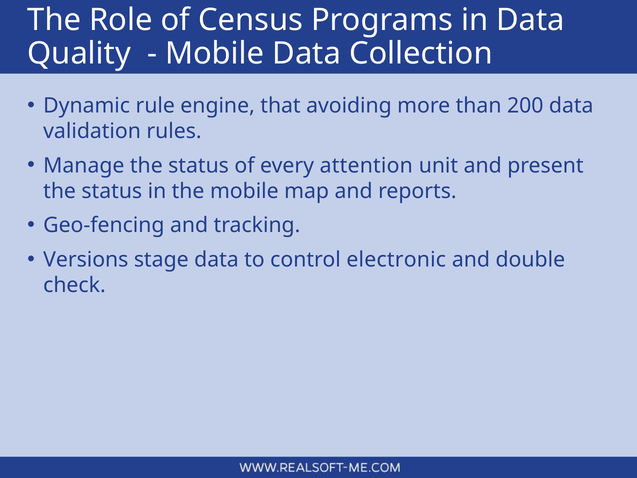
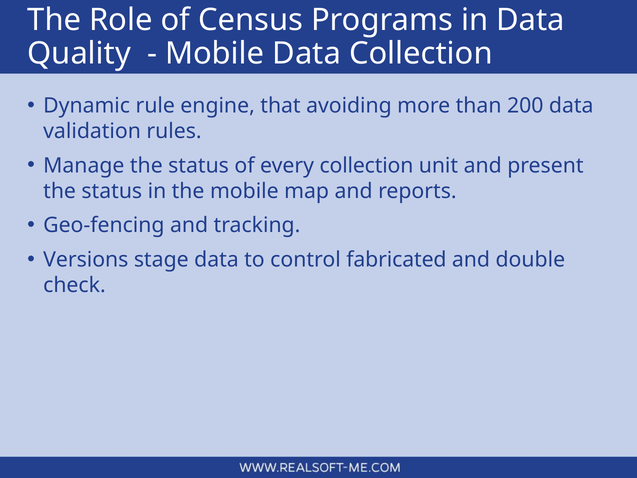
every attention: attention -> collection
electronic: electronic -> fabricated
